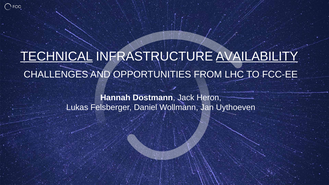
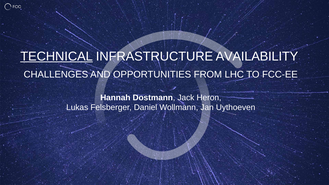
AVAILABILITY underline: present -> none
